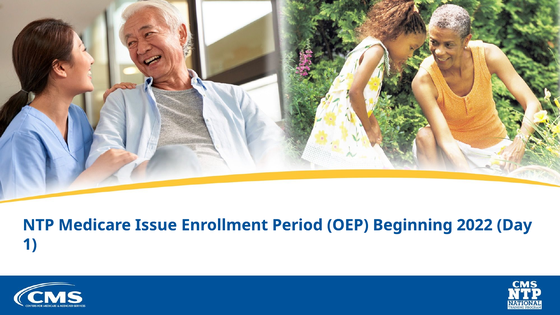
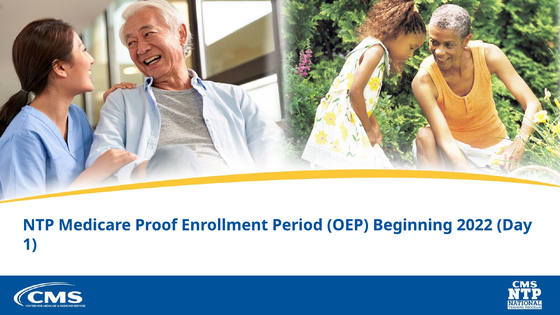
Issue: Issue -> Proof
